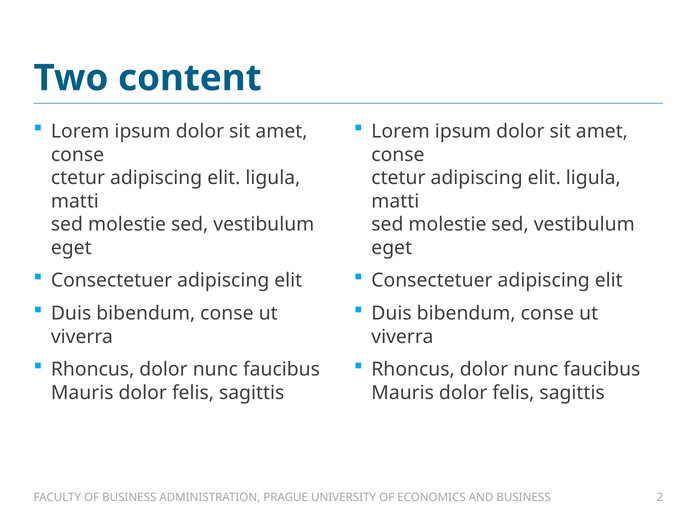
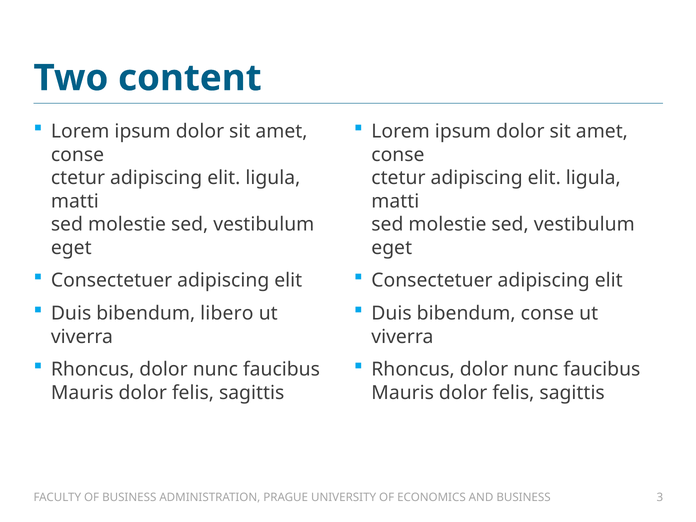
conse at (227, 313): conse -> libero
2: 2 -> 3
